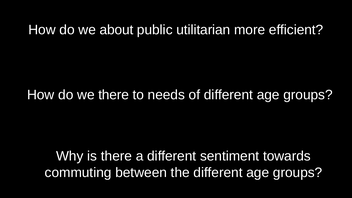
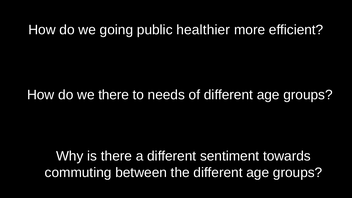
about: about -> going
utilitarian: utilitarian -> healthier
